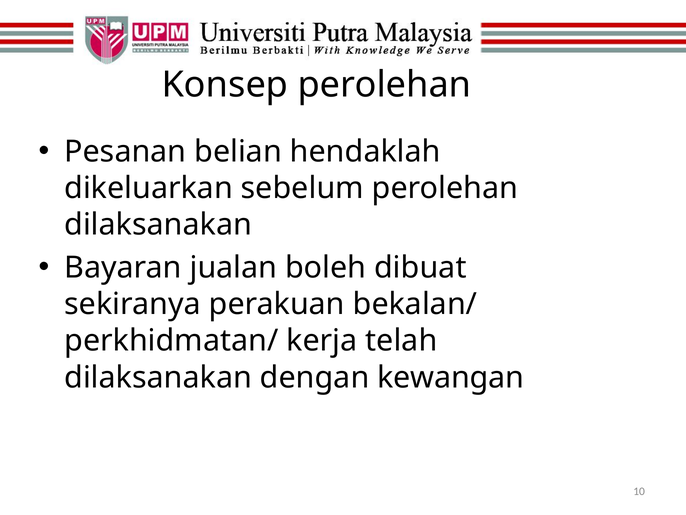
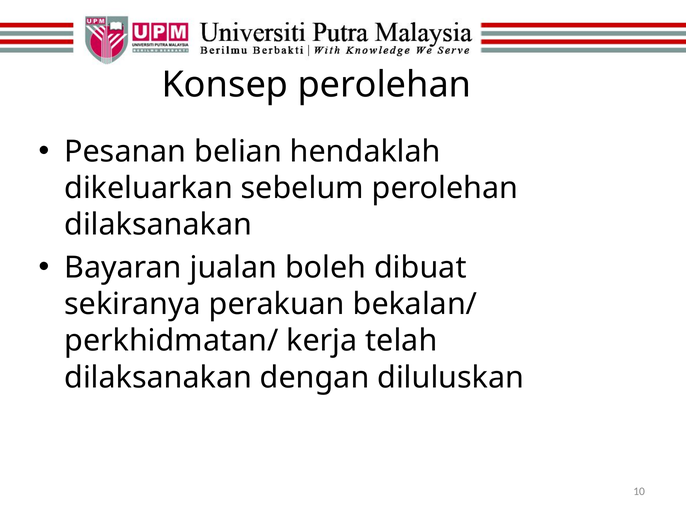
kewangan: kewangan -> diluluskan
